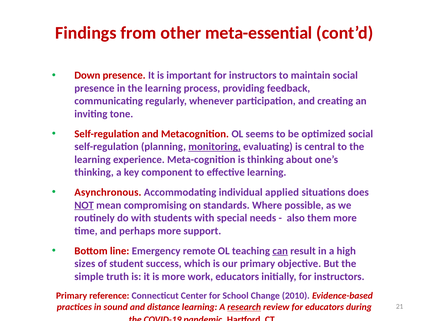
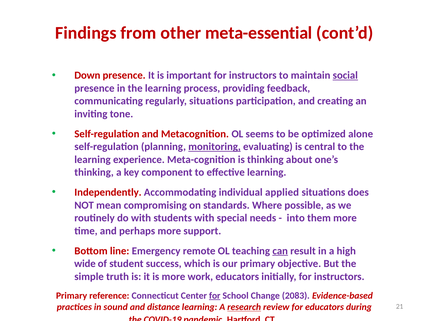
social at (345, 76) underline: none -> present
regularly whenever: whenever -> situations
optimized social: social -> alone
Asynchronous: Asynchronous -> Independently
NOT underline: present -> none
also: also -> into
sizes: sizes -> wide
for at (215, 296) underline: none -> present
2010: 2010 -> 2083
